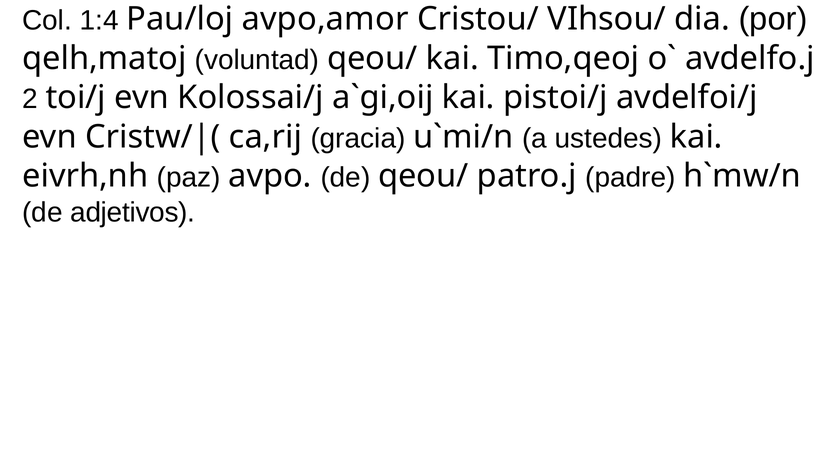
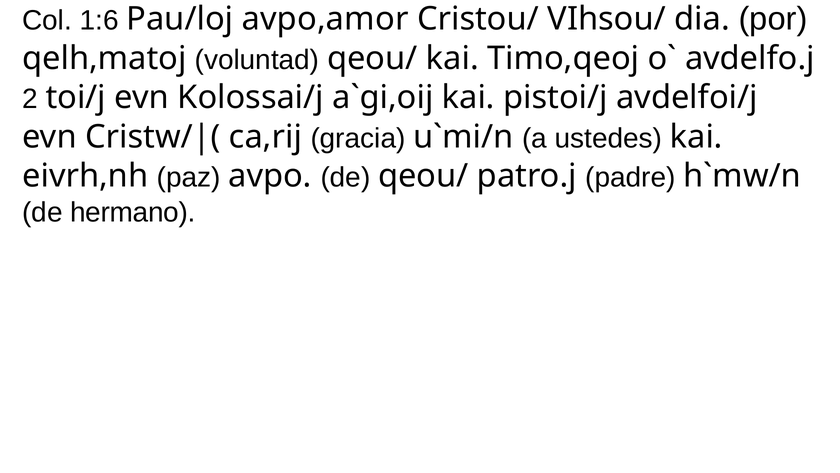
1:4: 1:4 -> 1:6
adjetivos: adjetivos -> hermano
